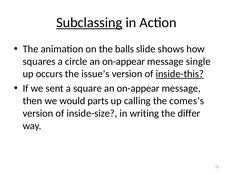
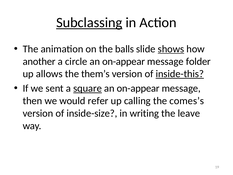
shows underline: none -> present
squares: squares -> another
single: single -> folder
occurs: occurs -> allows
issue’s: issue’s -> them’s
square underline: none -> present
parts: parts -> refer
differ: differ -> leave
